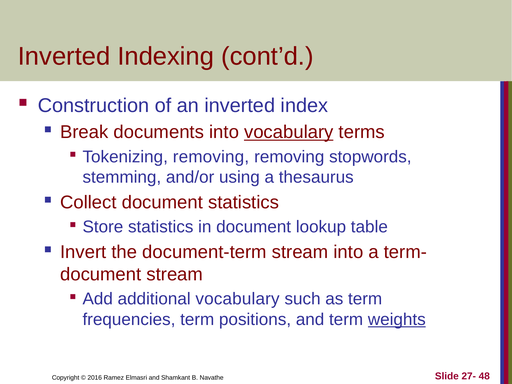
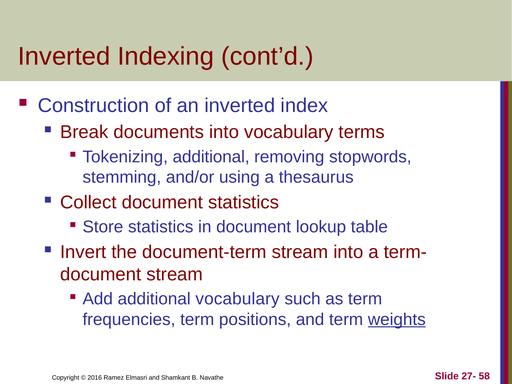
vocabulary at (289, 132) underline: present -> none
Tokenizing removing: removing -> additional
48: 48 -> 58
